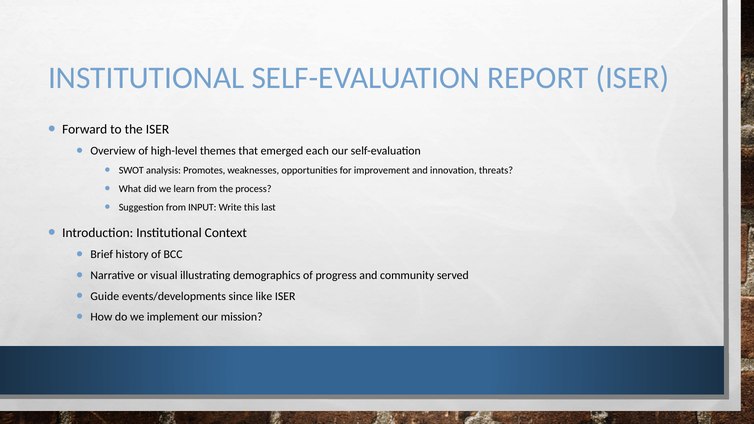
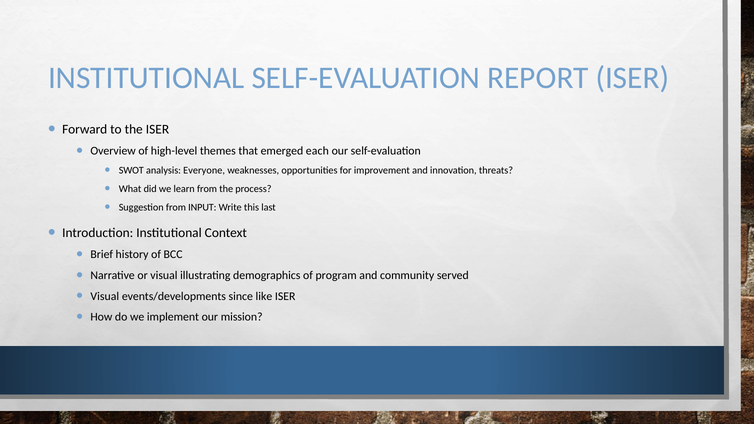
Promotes: Promotes -> Everyone
progress: progress -> program
Guide at (105, 296): Guide -> Visual
